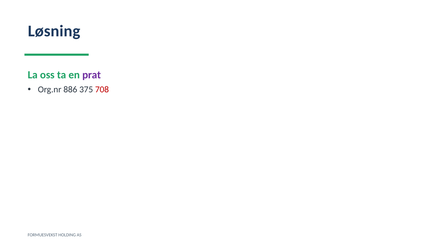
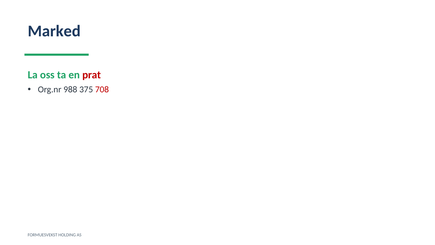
Løsning: Løsning -> Marked
prat colour: purple -> red
886: 886 -> 988
